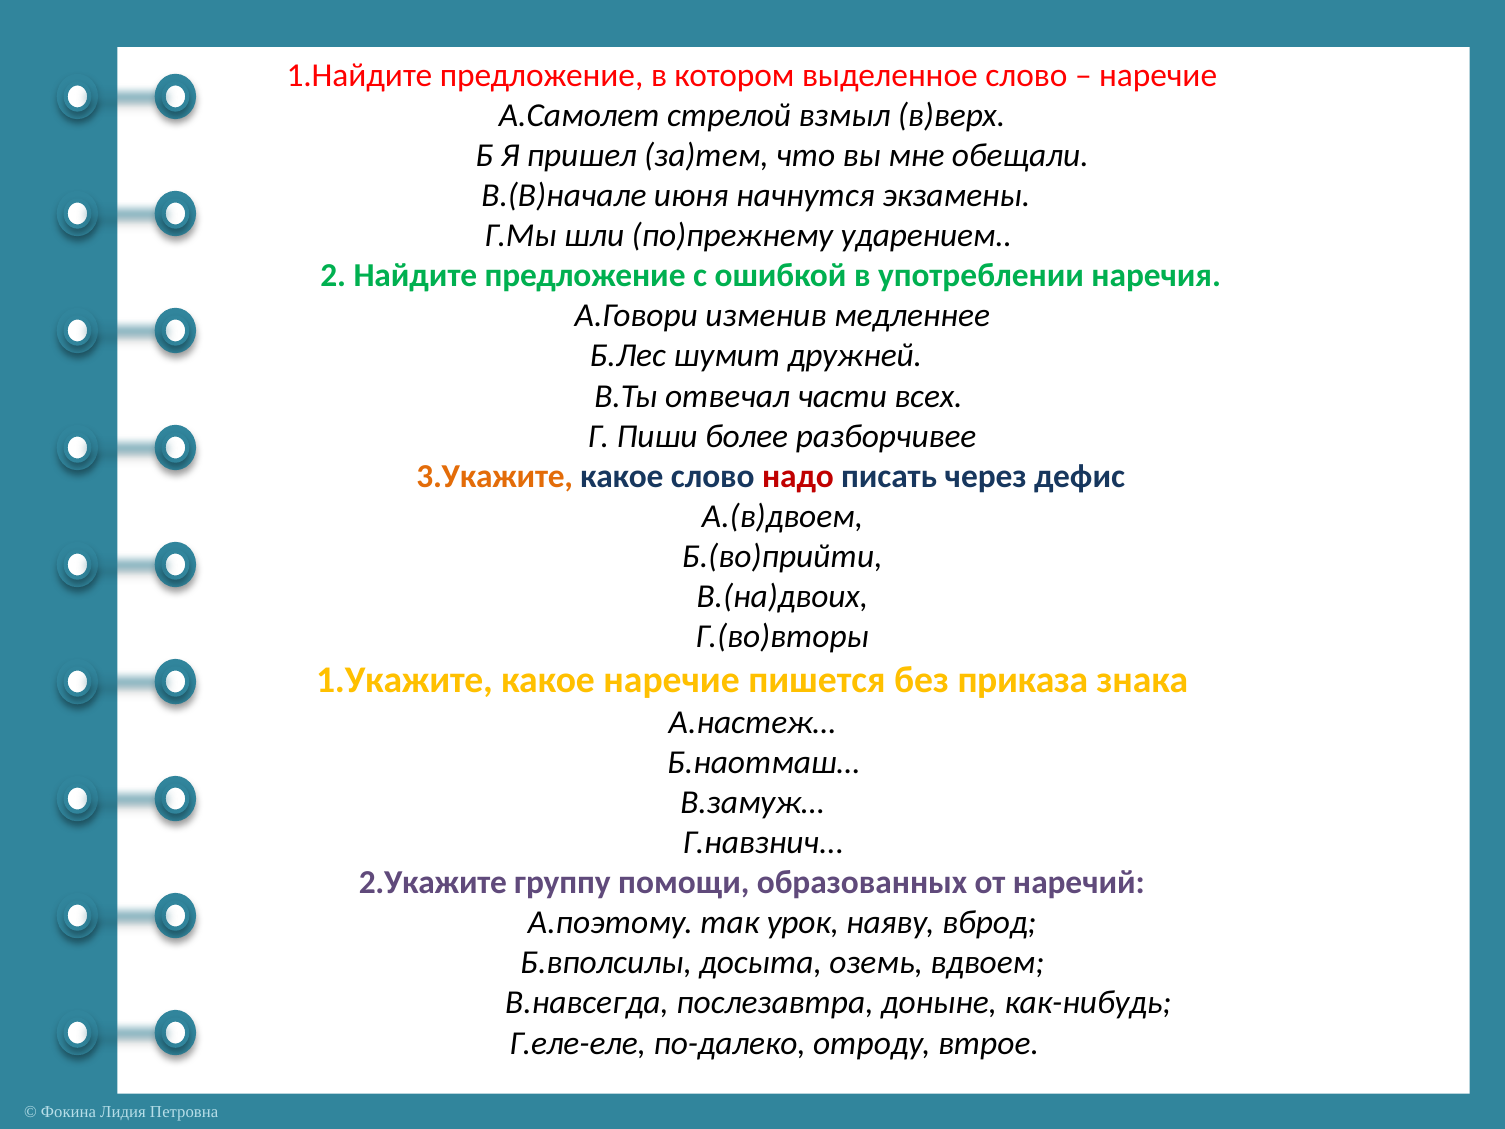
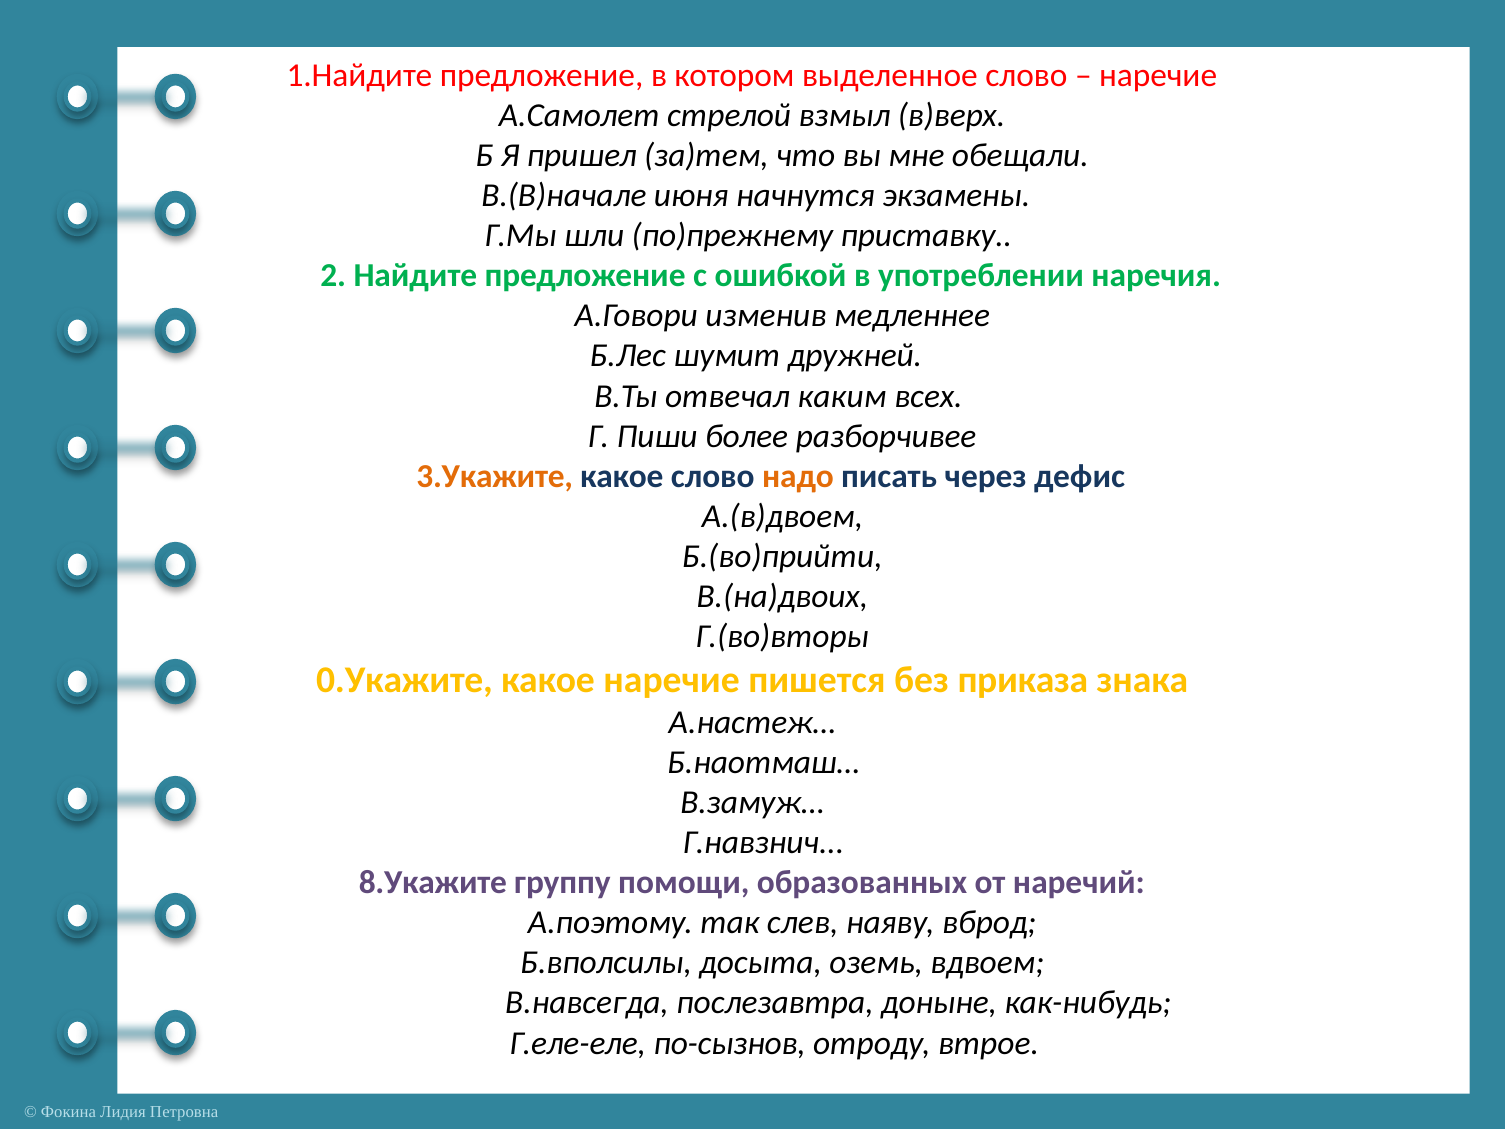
ударением: ударением -> приставку
части: части -> каким
надо colour: red -> orange
1.Укажите: 1.Укажите -> 0.Укажите
2.Укажите: 2.Укажите -> 8.Укажите
урок: урок -> слев
по-далеко: по-далеко -> по-сызнов
